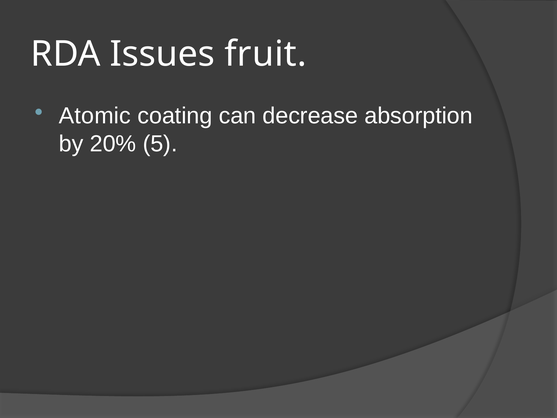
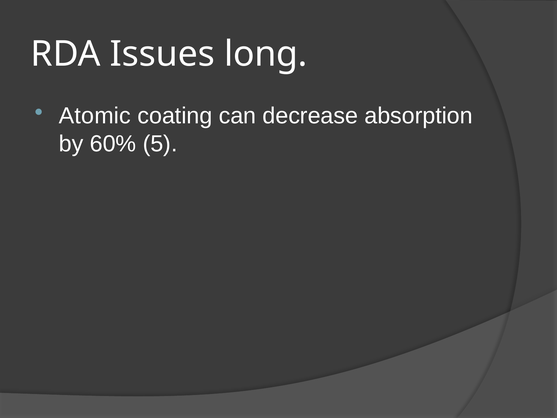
fruit: fruit -> long
20%: 20% -> 60%
